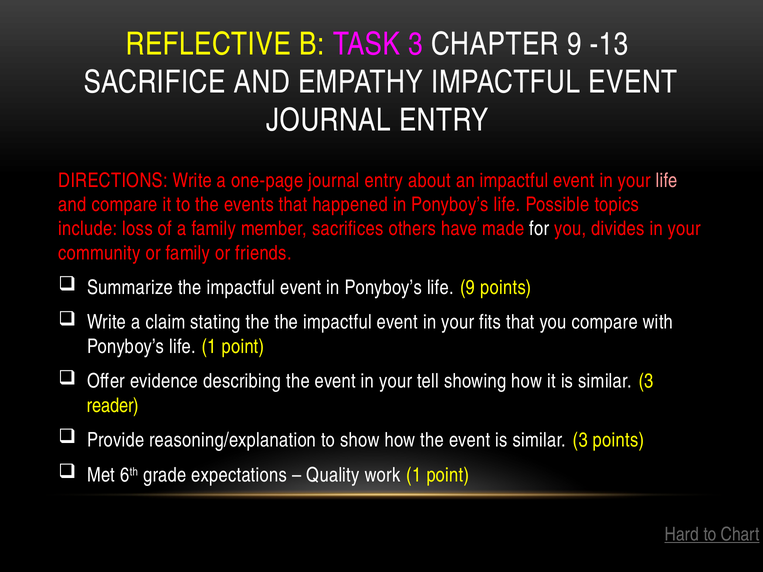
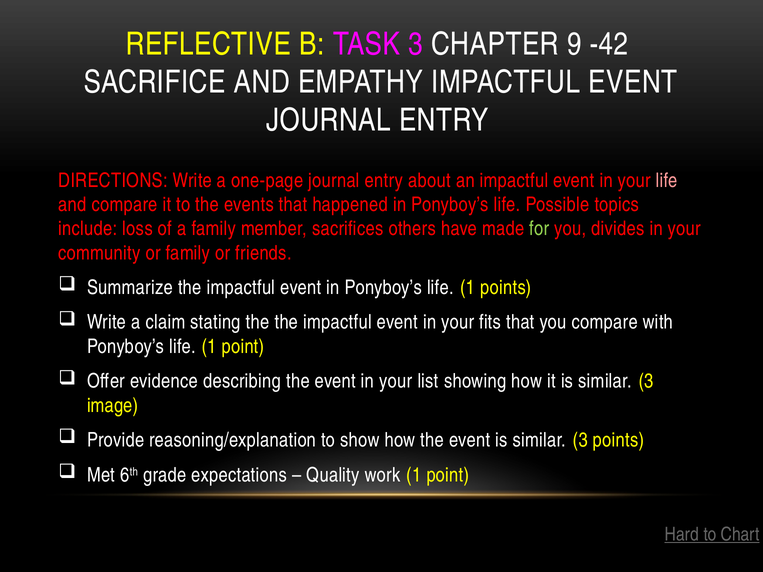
-13: -13 -> -42
for colour: white -> light green
in Ponyboy’s life 9: 9 -> 1
tell: tell -> list
reader: reader -> image
